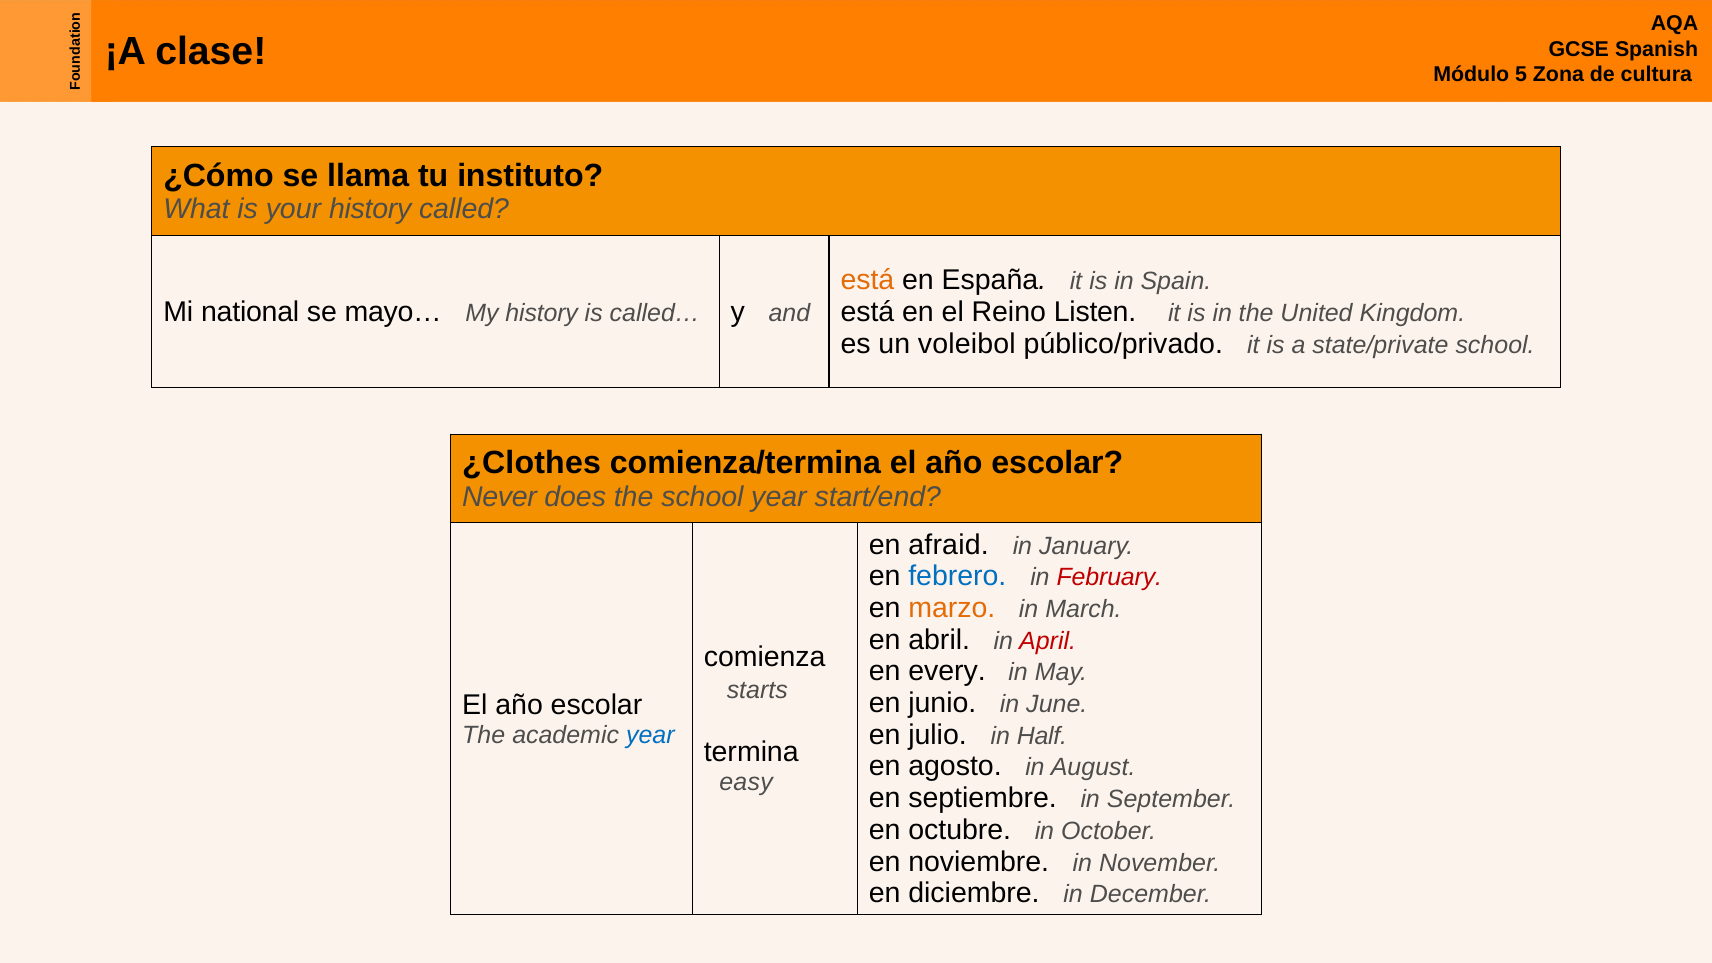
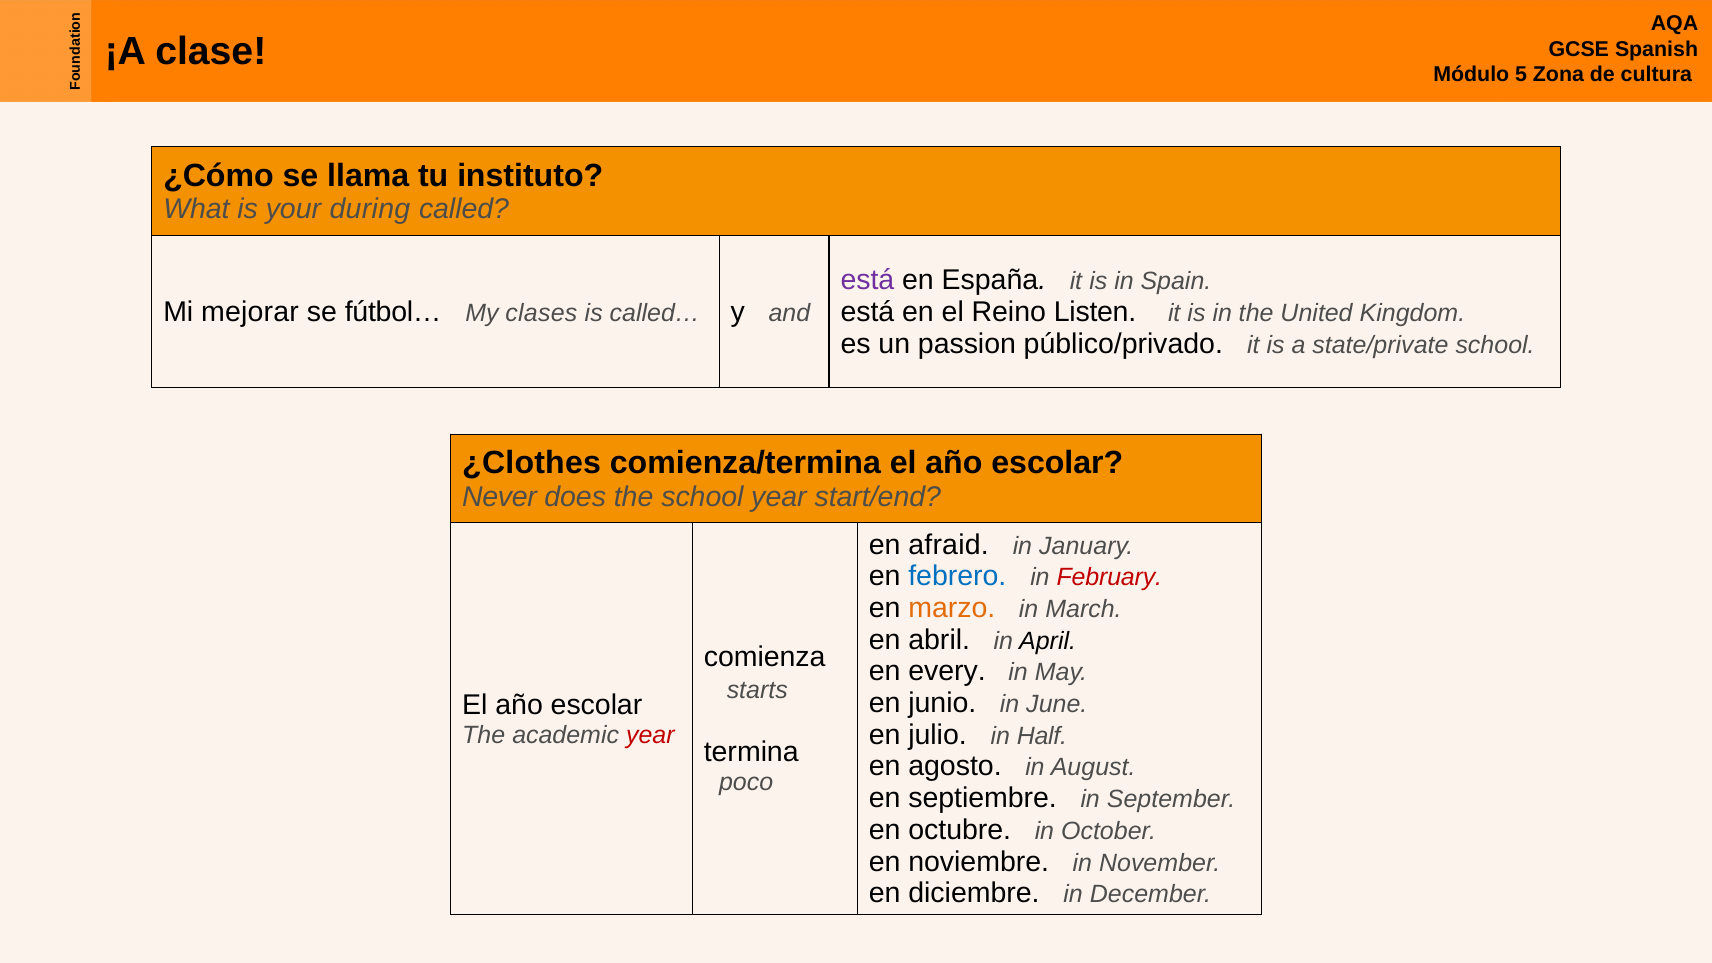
your history: history -> during
está at (868, 280) colour: orange -> purple
national: national -> mejorar
mayo…: mayo… -> fútbol…
My history: history -> clases
voleibol: voleibol -> passion
April colour: red -> black
year at (650, 735) colour: blue -> red
easy: easy -> poco
